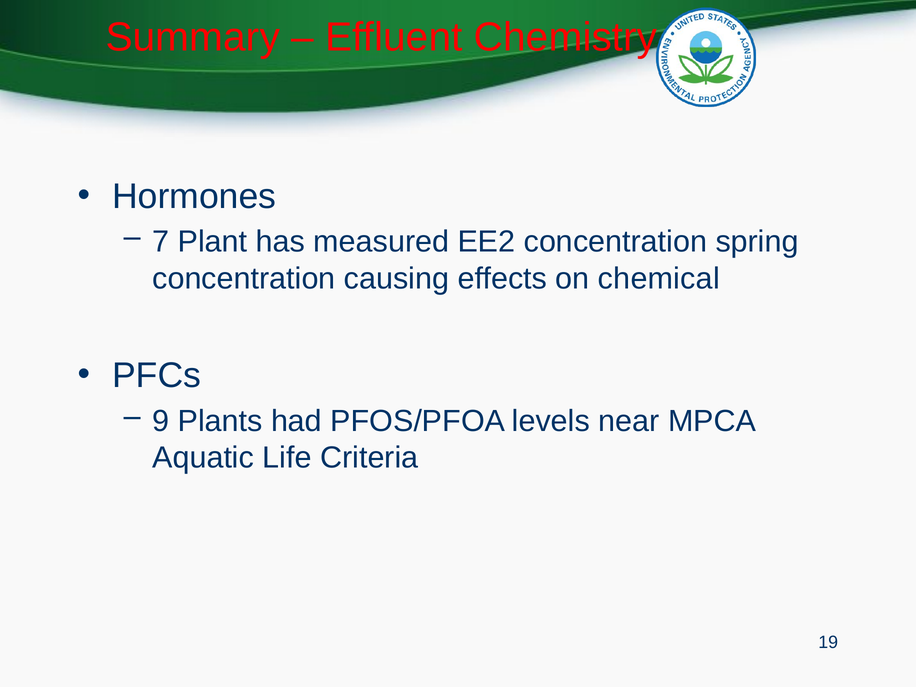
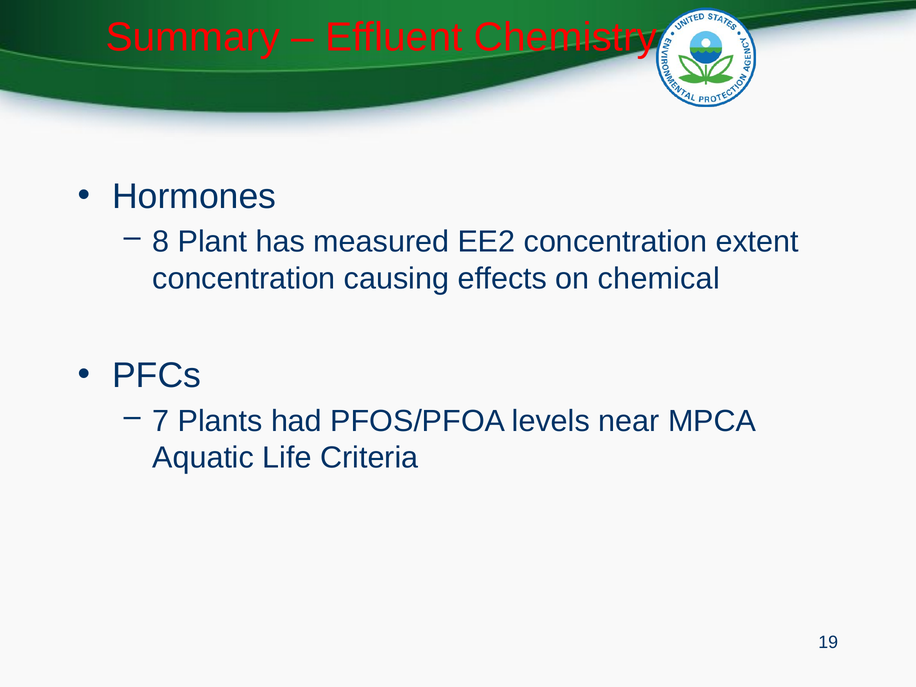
7: 7 -> 8
spring: spring -> extent
9: 9 -> 7
